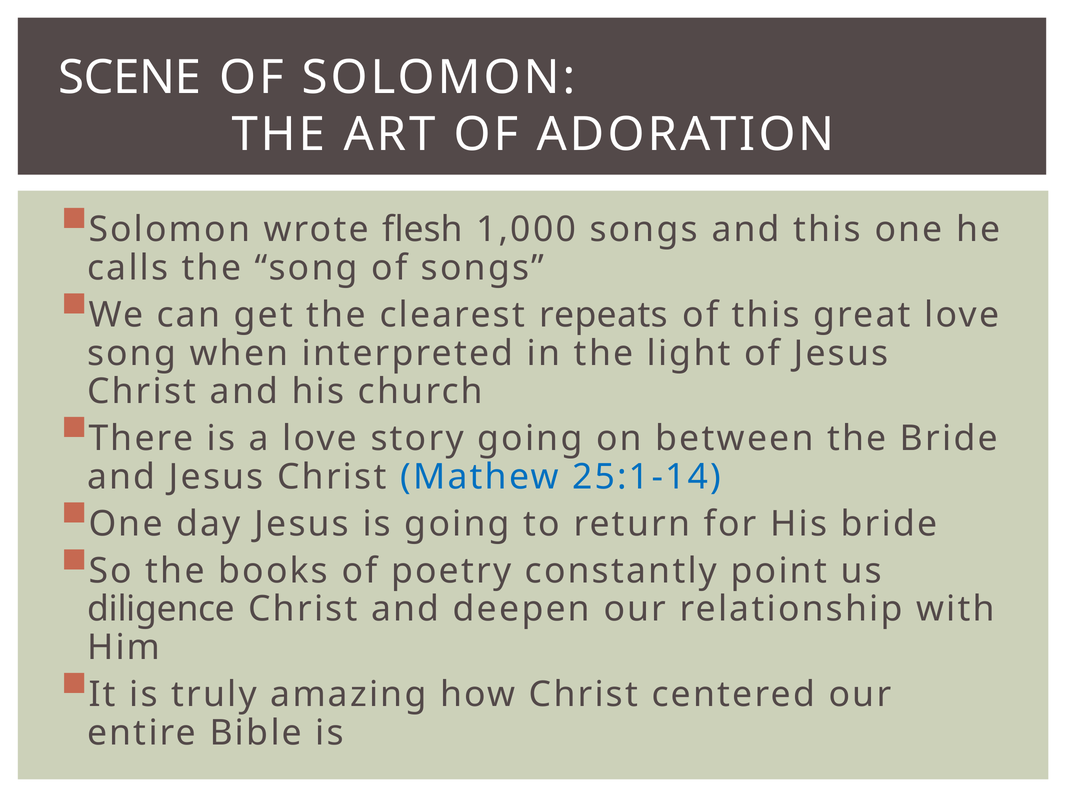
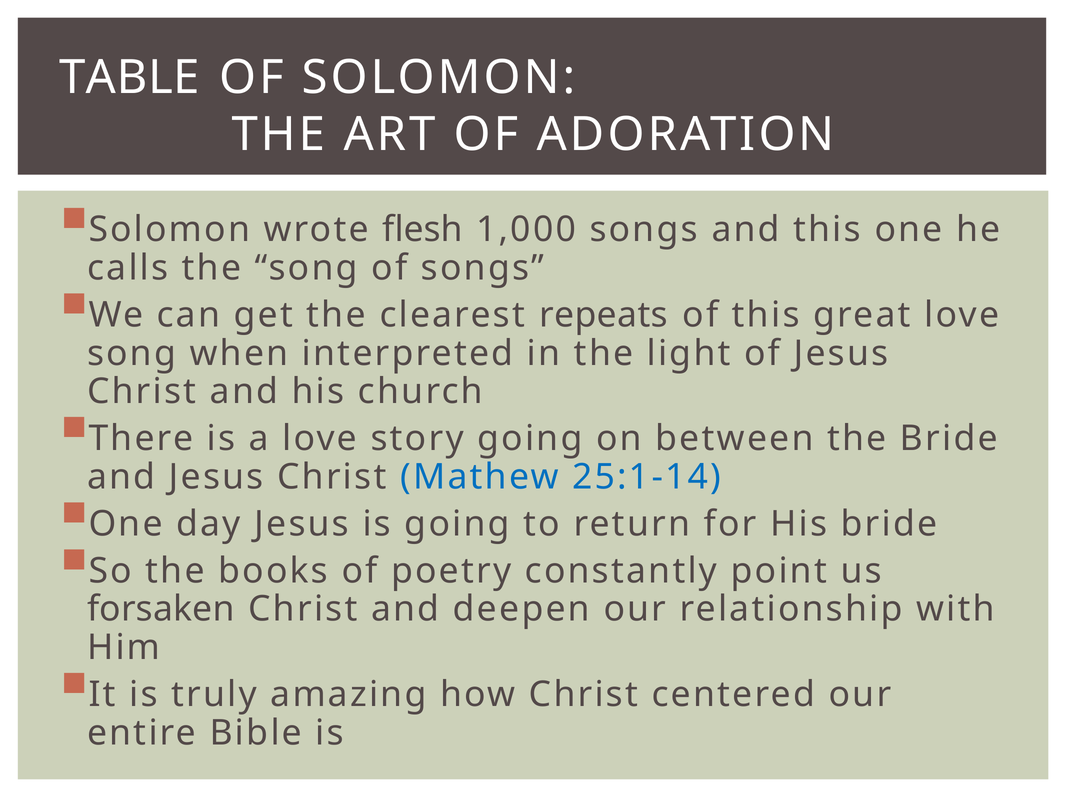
SCENE: SCENE -> TABLE
diligence: diligence -> forsaken
